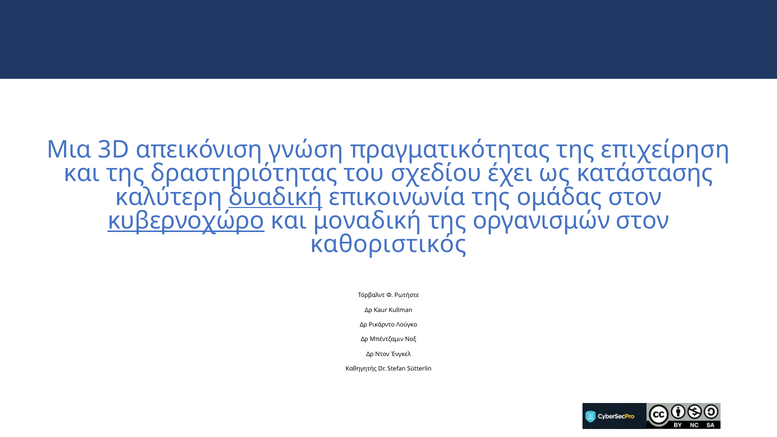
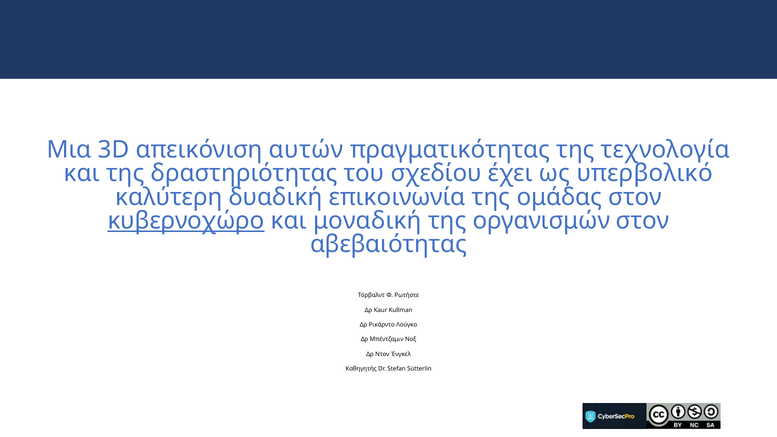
γνώση: γνώση -> αυτών
επιχείρηση: επιχείρηση -> τεχνολογία
κατάστασης: κατάστασης -> υπερβολικό
δυαδική underline: present -> none
καθοριστικός: καθοριστικός -> αβεβαιότητας
